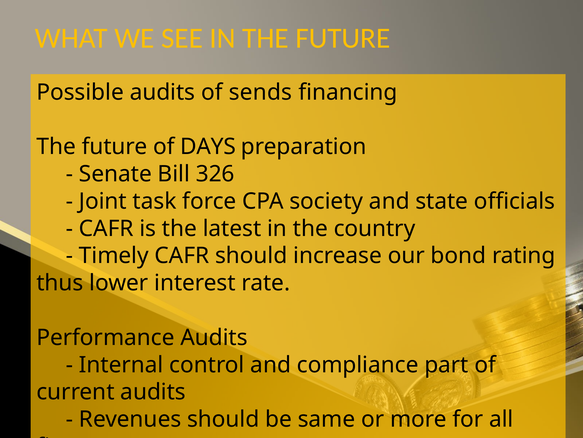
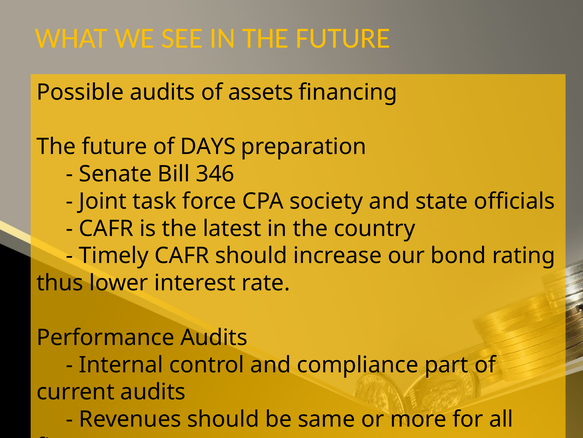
sends: sends -> assets
326: 326 -> 346
